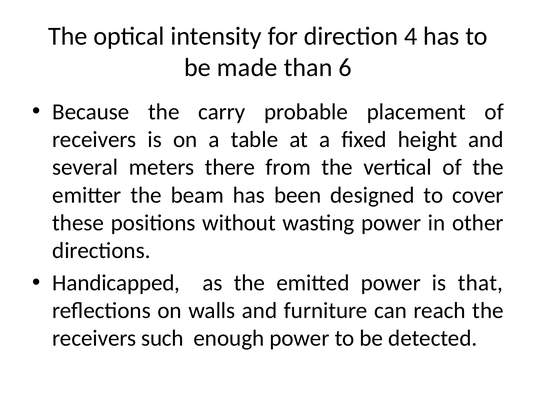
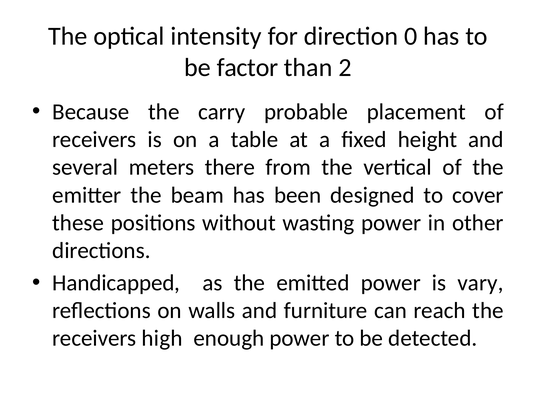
4: 4 -> 0
made: made -> factor
6: 6 -> 2
that: that -> vary
such: such -> high
